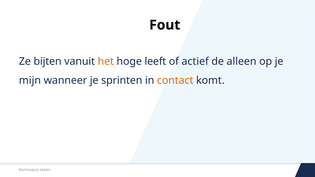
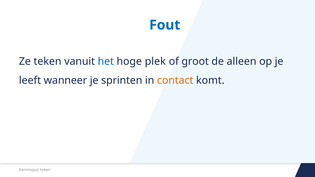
Fout colour: black -> blue
Ze bijten: bijten -> teken
het colour: orange -> blue
leeft: leeft -> plek
actief: actief -> groot
mijn: mijn -> leeft
